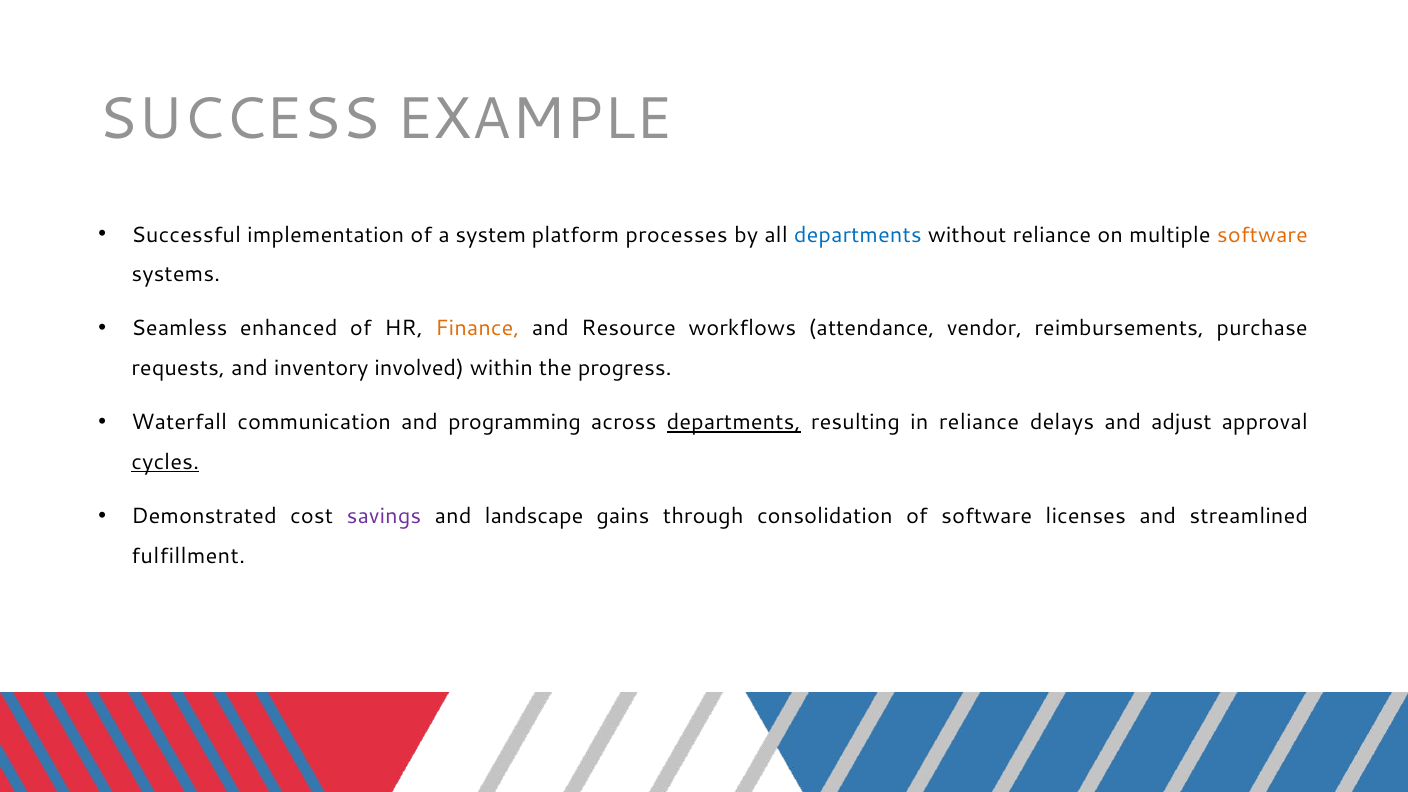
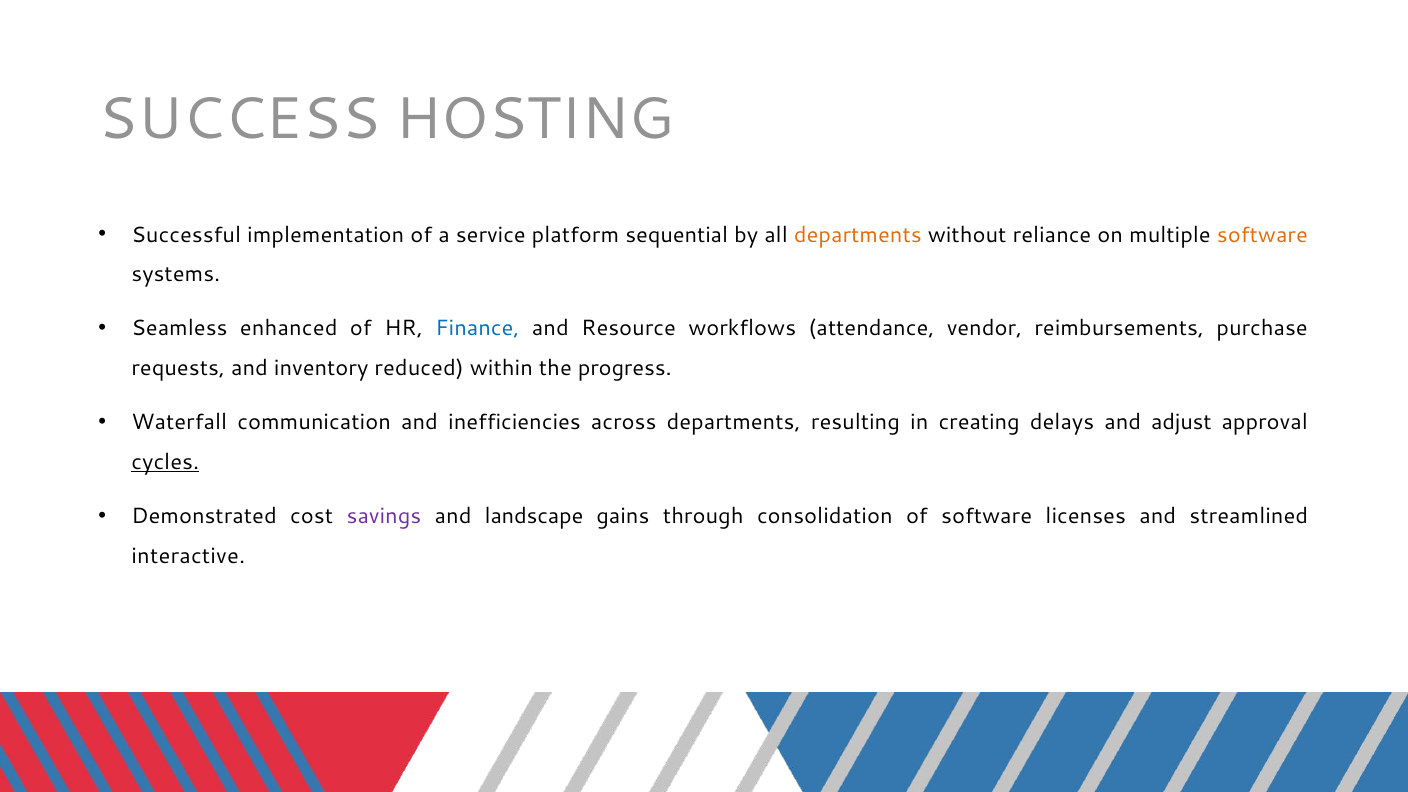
EXAMPLE: EXAMPLE -> HOSTING
system: system -> service
processes: processes -> sequential
departments at (858, 235) colour: blue -> orange
Finance colour: orange -> blue
involved: involved -> reduced
programming: programming -> inefficiencies
departments at (734, 422) underline: present -> none
in reliance: reliance -> creating
fulfillment: fulfillment -> interactive
